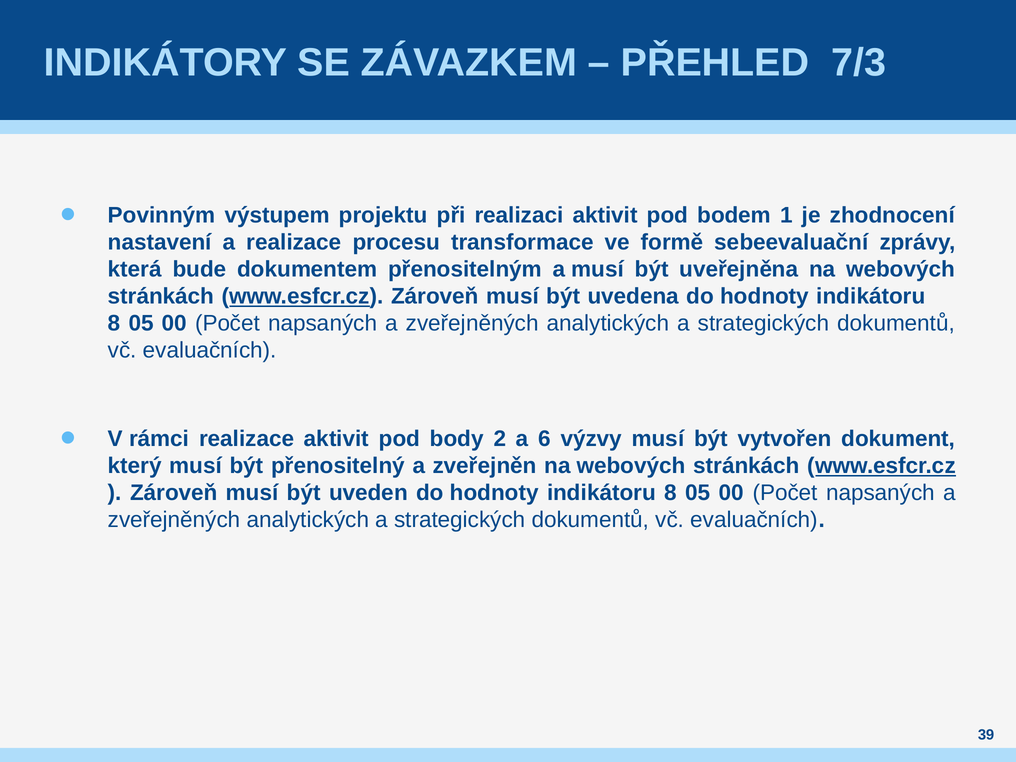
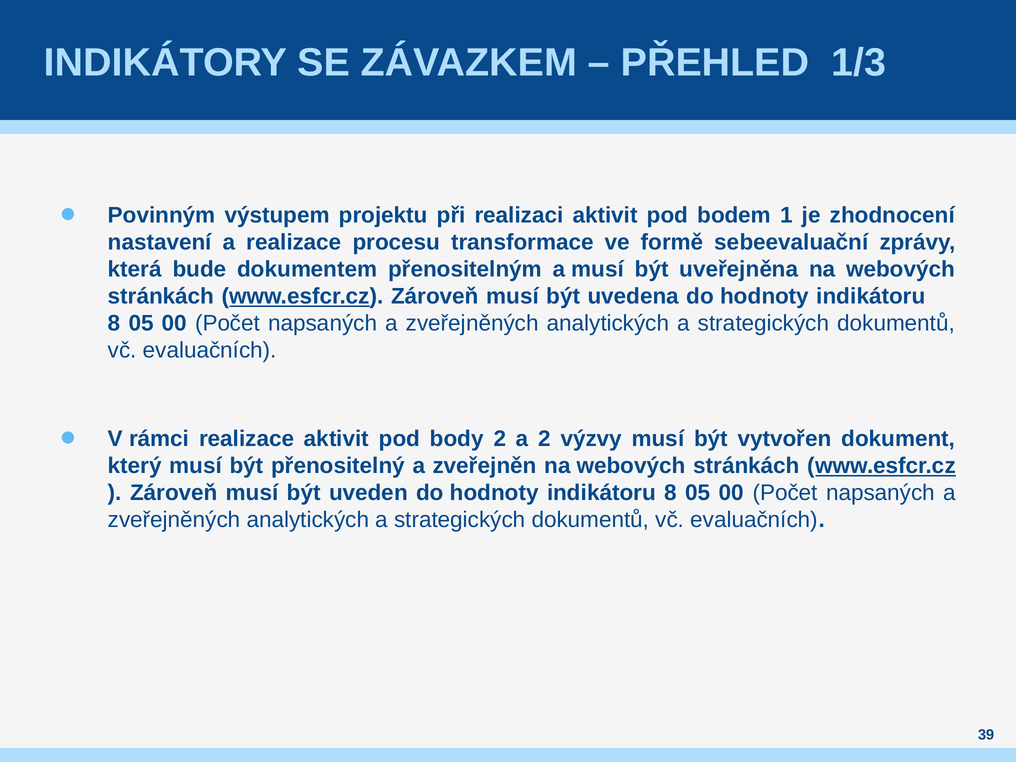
7/3: 7/3 -> 1/3
a 6: 6 -> 2
